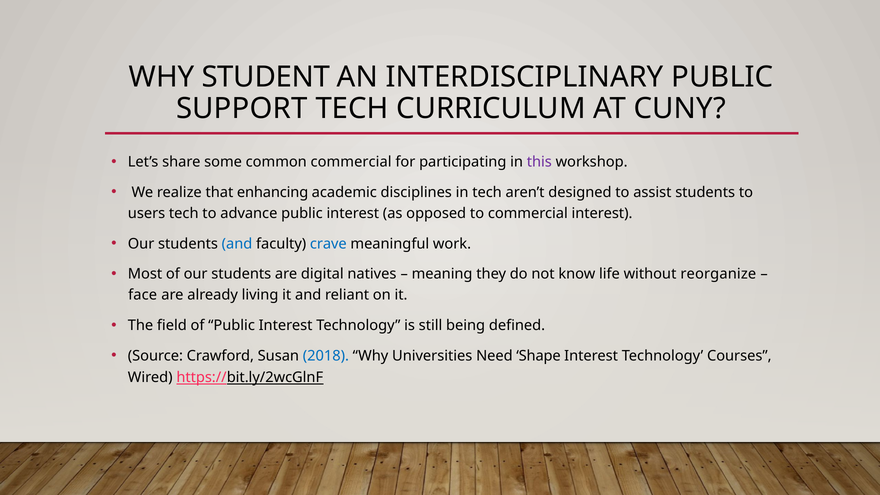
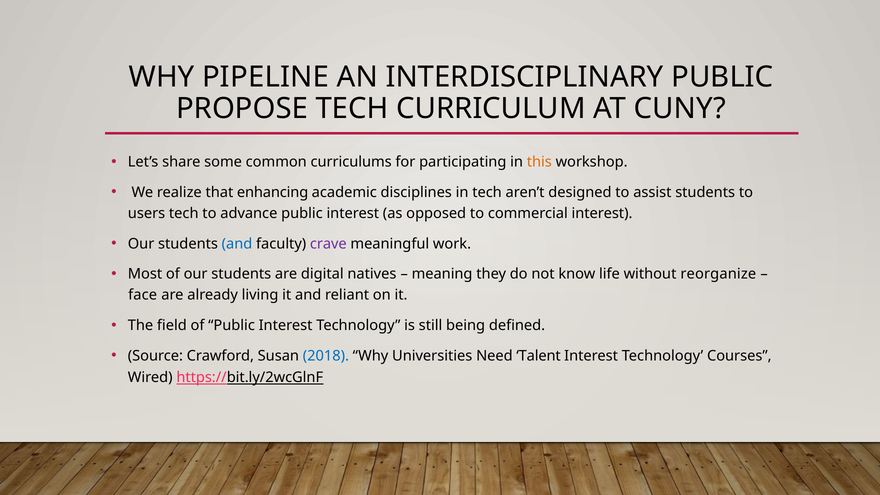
STUDENT: STUDENT -> PIPELINE
SUPPORT: SUPPORT -> PROPOSE
common commercial: commercial -> curriculums
this colour: purple -> orange
crave colour: blue -> purple
Shape: Shape -> Talent
